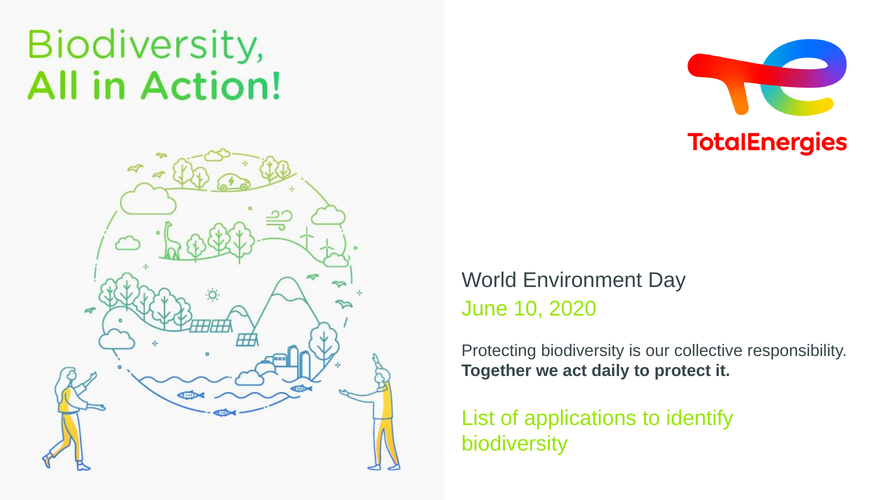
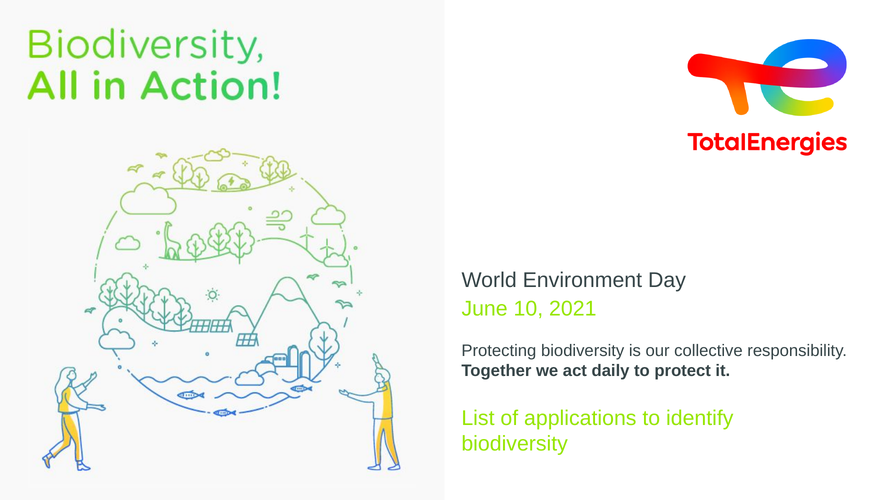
2020: 2020 -> 2021
